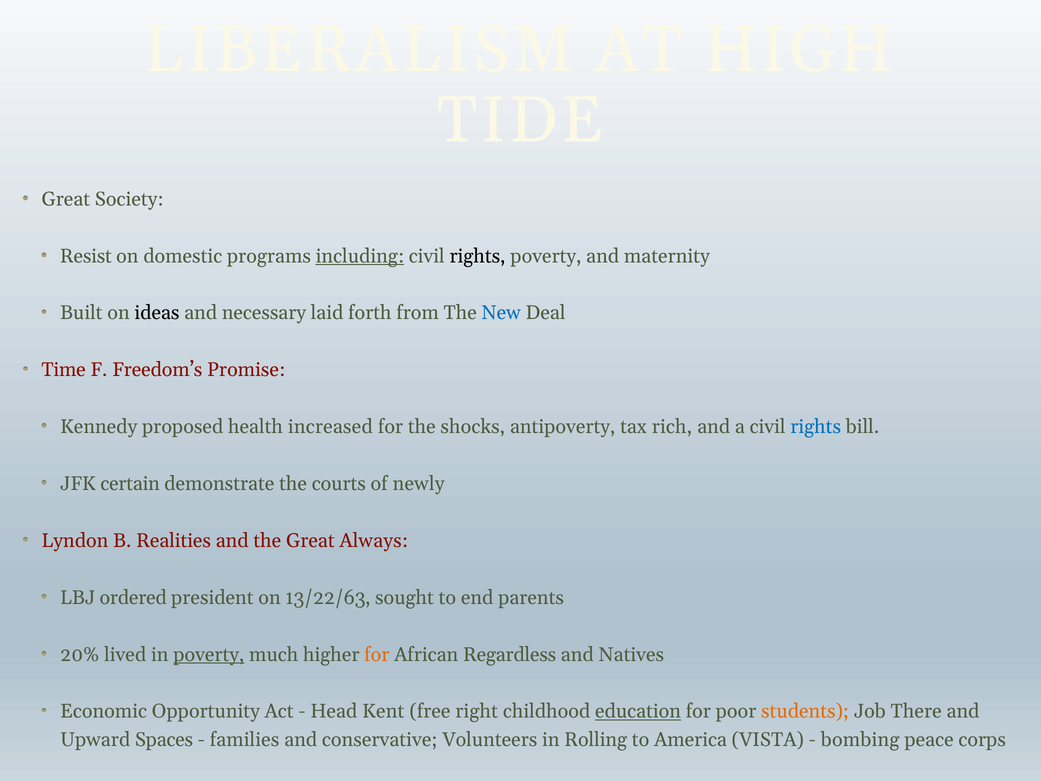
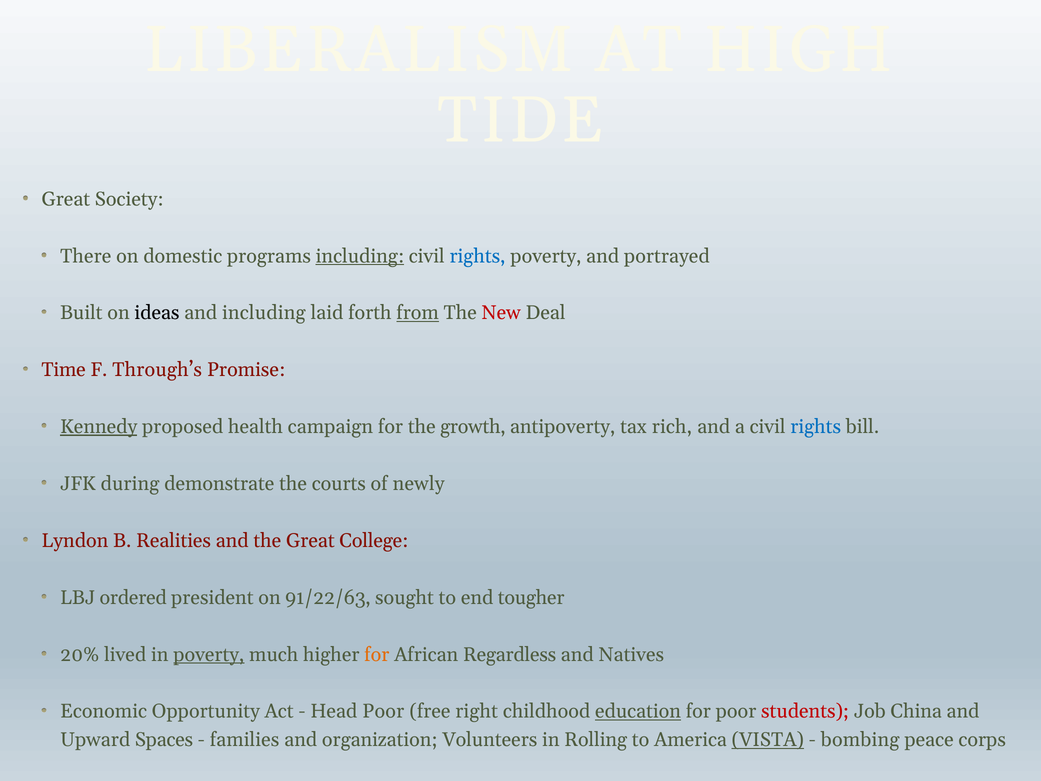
Resist: Resist -> There
rights at (478, 256) colour: black -> blue
maternity: maternity -> portrayed
and necessary: necessary -> including
from underline: none -> present
New colour: blue -> red
Freedom’s: Freedom’s -> Through’s
Kennedy underline: none -> present
increased: increased -> campaign
shocks: shocks -> growth
certain: certain -> during
Always: Always -> College
13/22/63: 13/22/63 -> 91/22/63
parents: parents -> tougher
Head Kent: Kent -> Poor
students colour: orange -> red
There: There -> China
conservative: conservative -> organization
VISTA underline: none -> present
